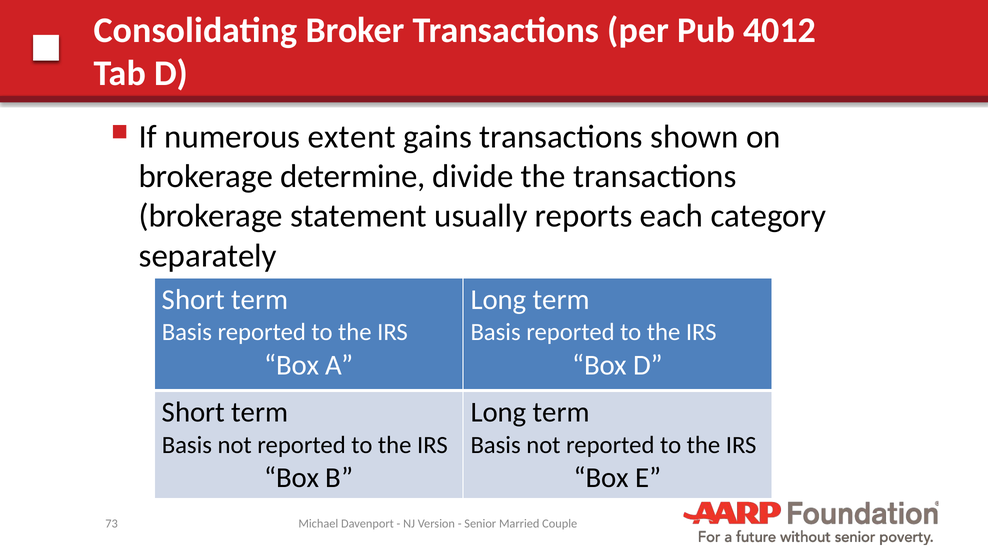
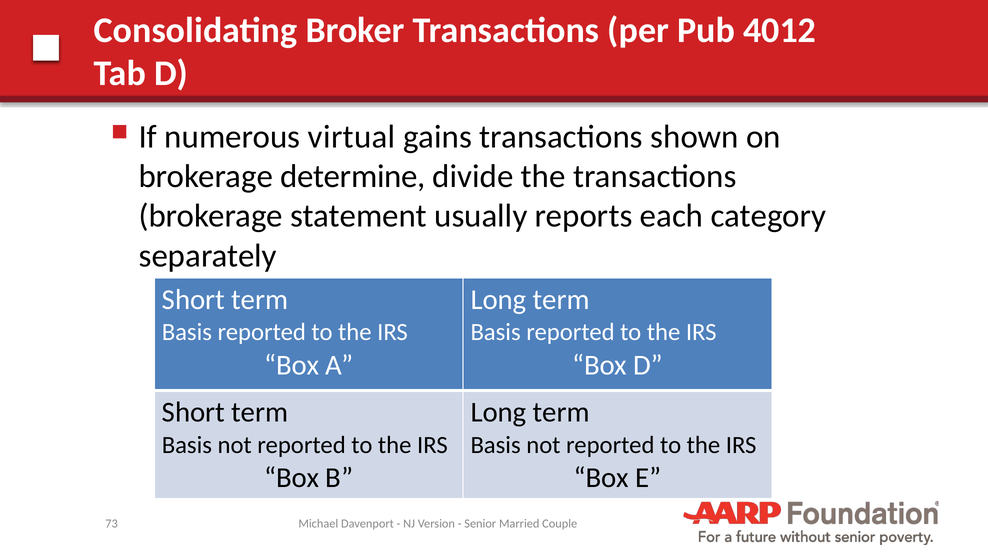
extent: extent -> virtual
